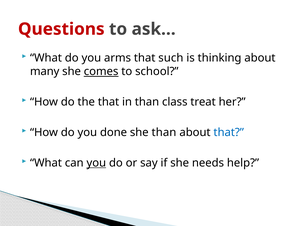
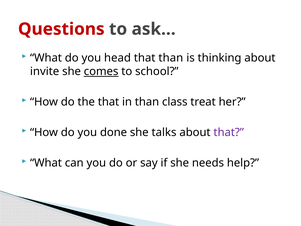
arms: arms -> head
that such: such -> than
many: many -> invite
she than: than -> talks
that at (229, 132) colour: blue -> purple
you at (96, 163) underline: present -> none
